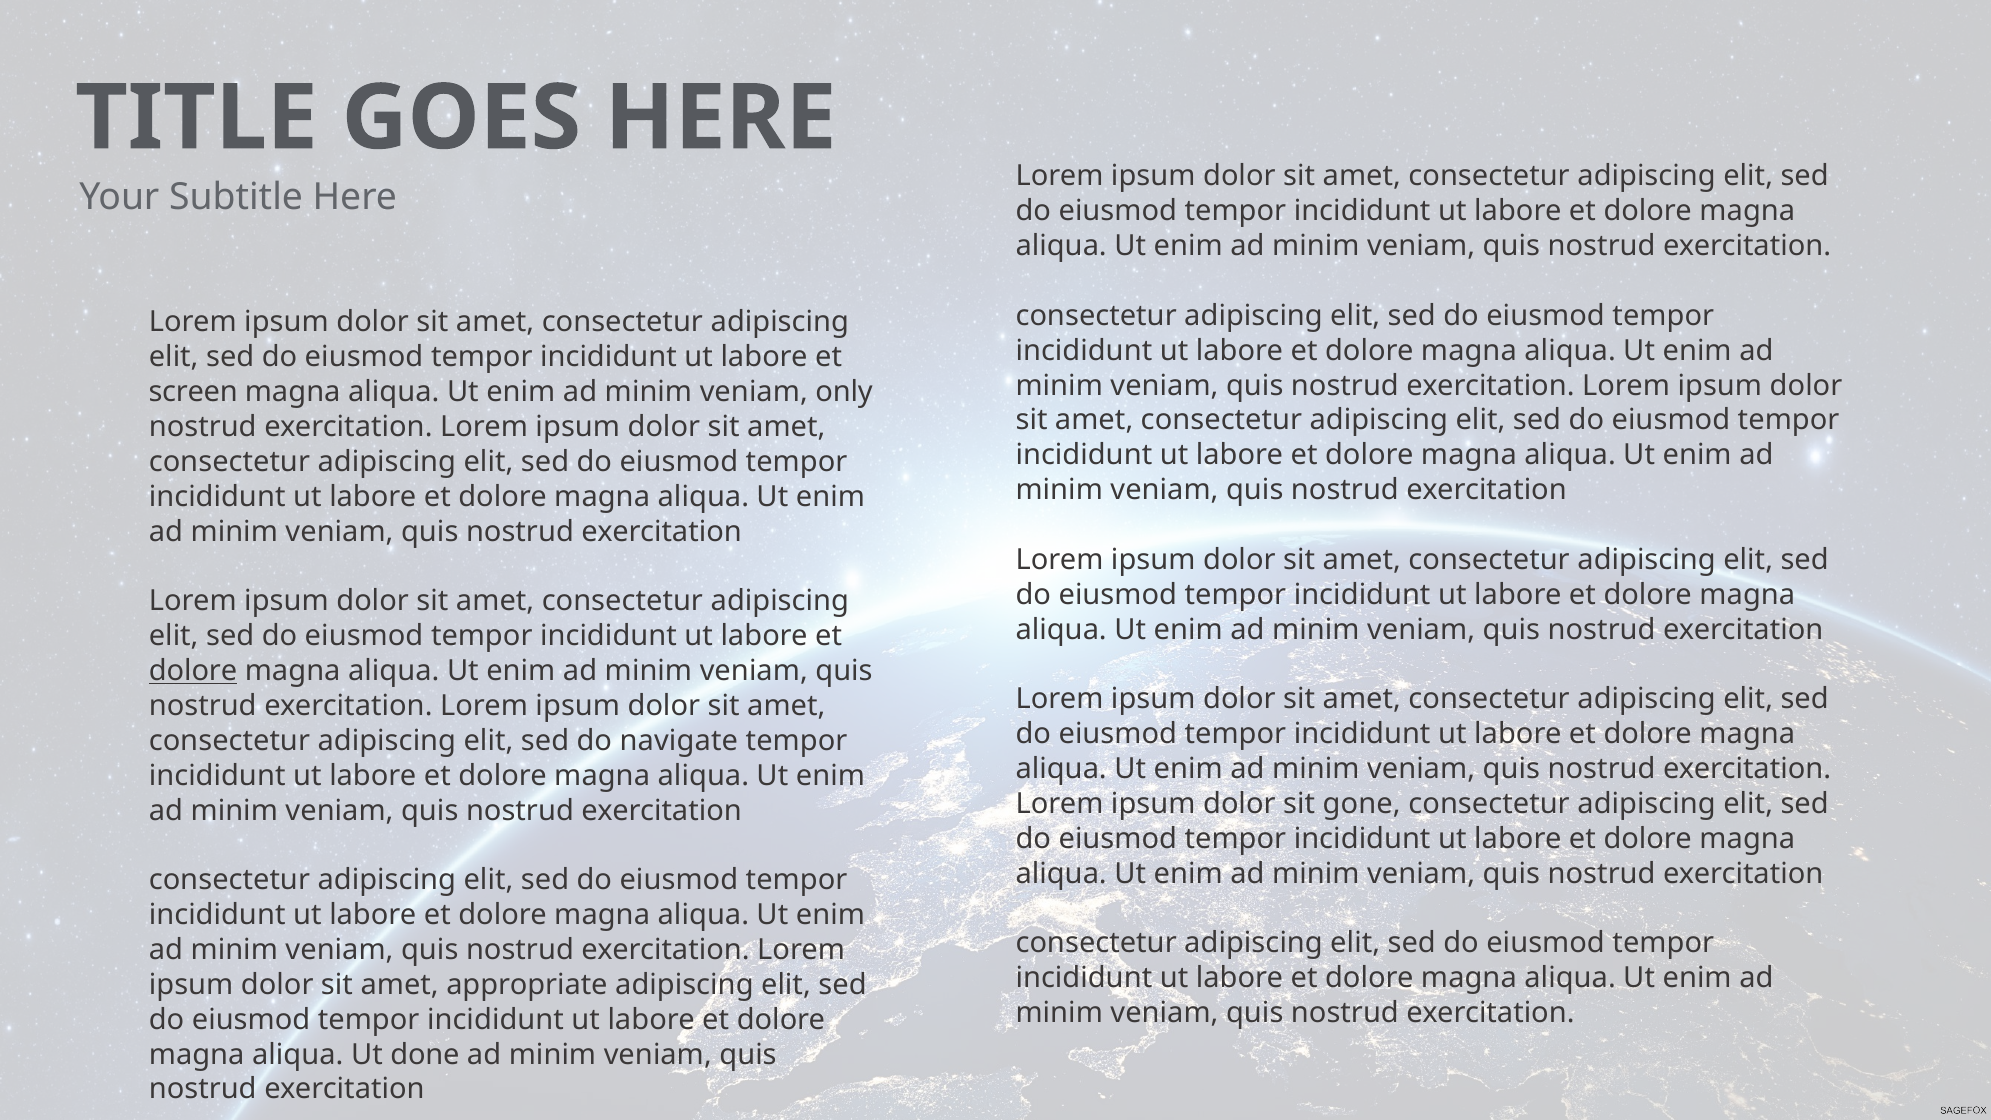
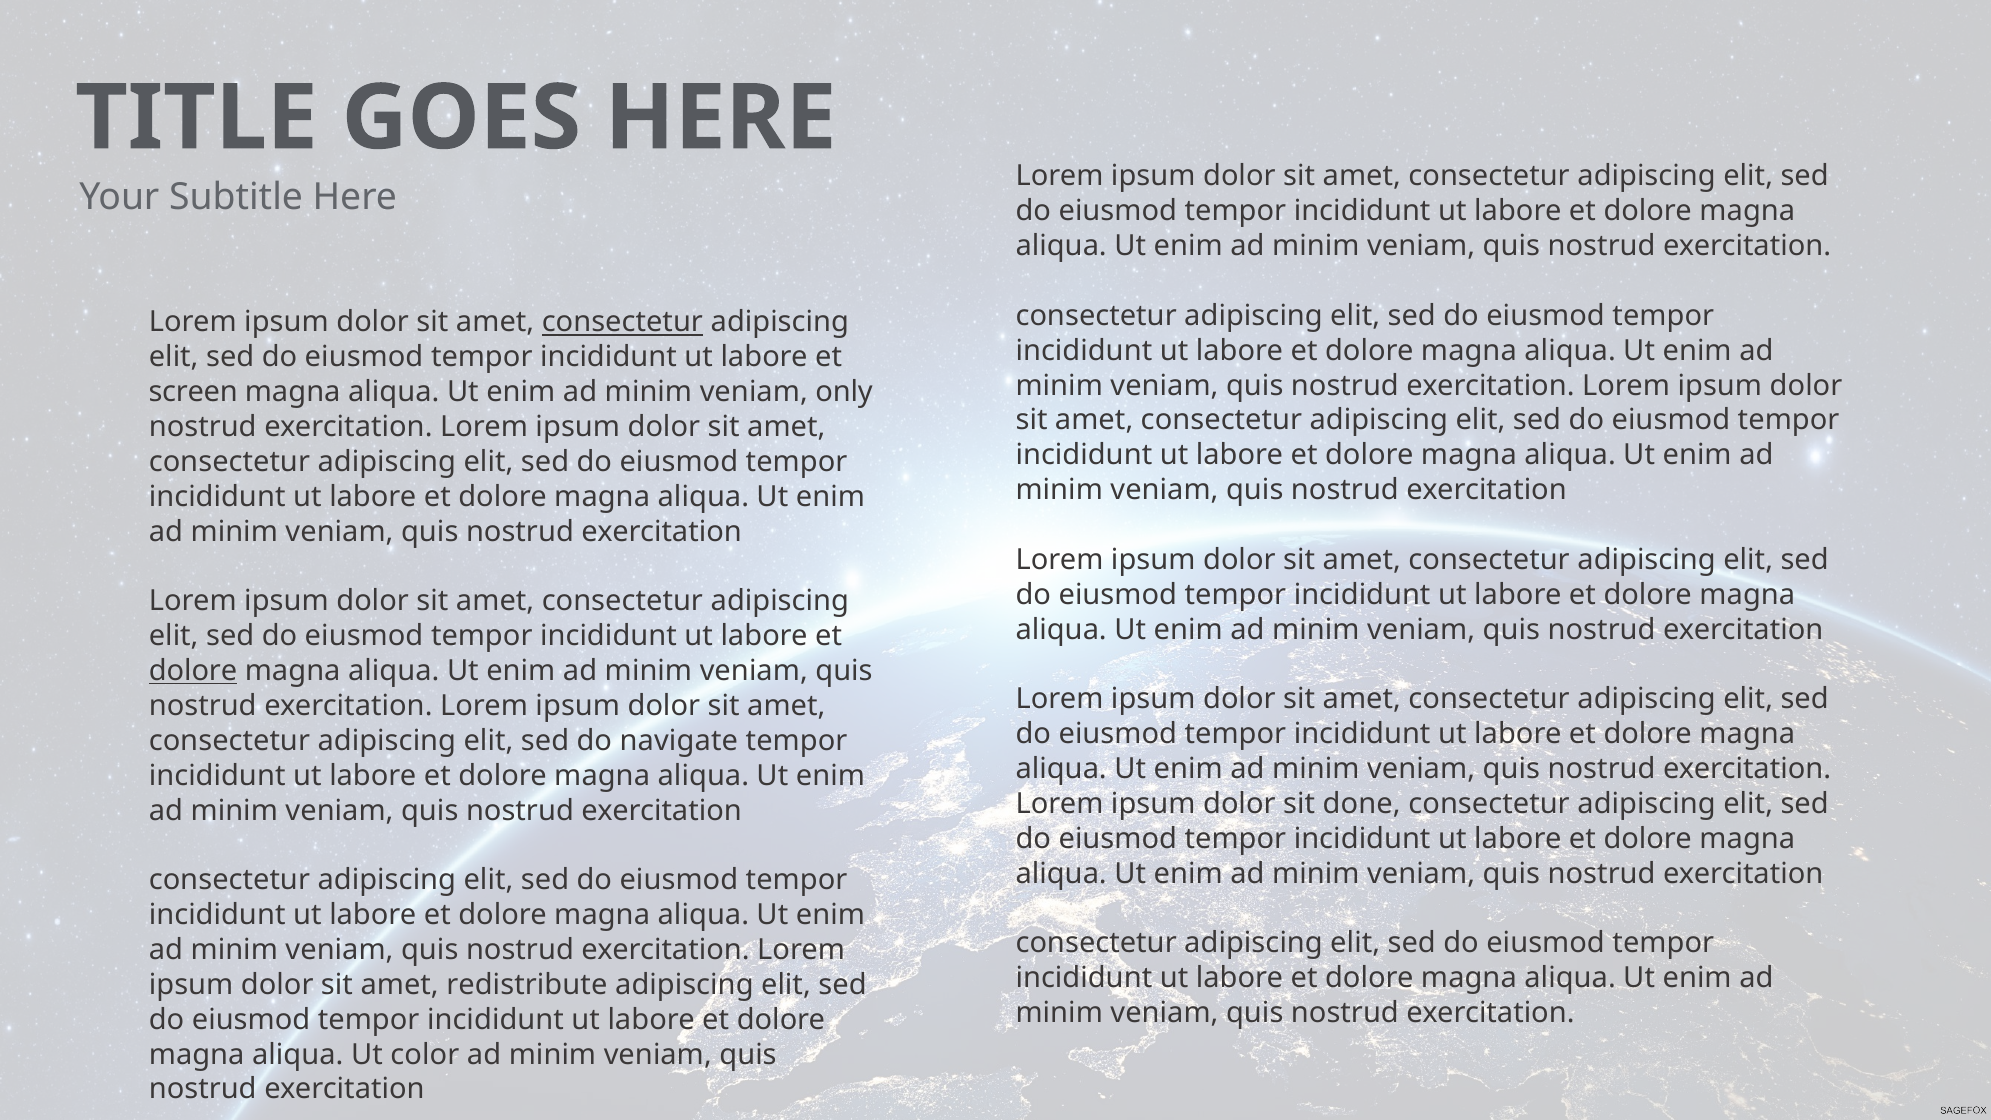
consectetur at (622, 322) underline: none -> present
gone: gone -> done
appropriate: appropriate -> redistribute
done: done -> color
